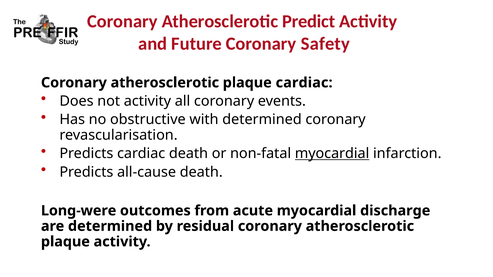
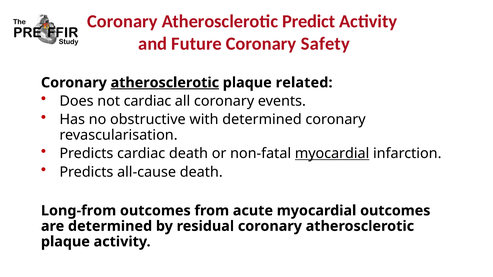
atherosclerotic at (165, 83) underline: none -> present
plaque cardiac: cardiac -> related
not activity: activity -> cardiac
Long-were: Long-were -> Long-from
myocardial discharge: discharge -> outcomes
